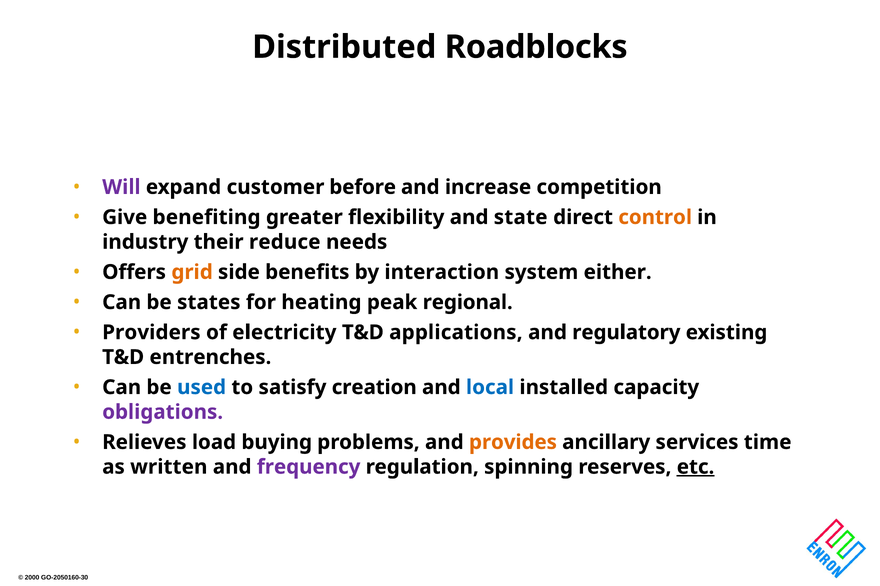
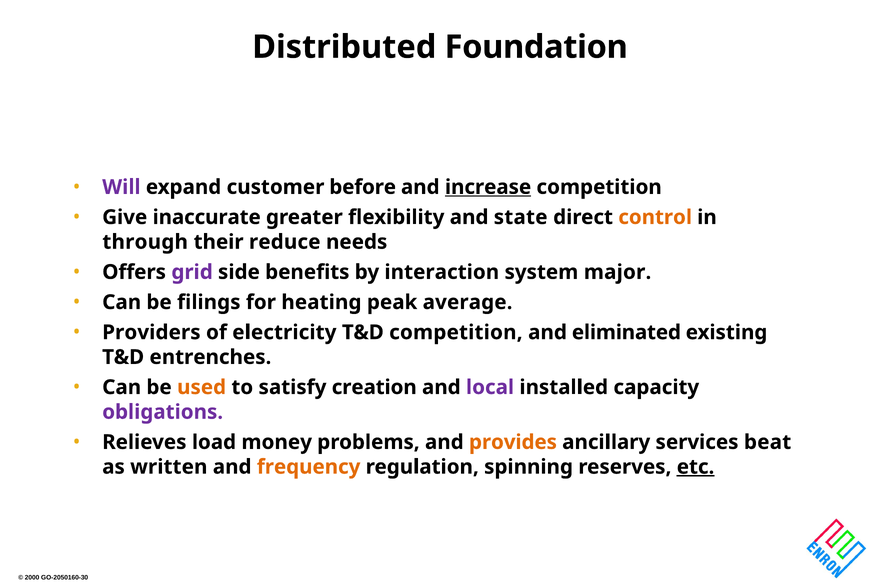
Roadblocks: Roadblocks -> Foundation
increase underline: none -> present
benefiting: benefiting -> inaccurate
industry: industry -> through
grid colour: orange -> purple
either: either -> major
states: states -> filings
regional: regional -> average
T&D applications: applications -> competition
regulatory: regulatory -> eliminated
used colour: blue -> orange
local colour: blue -> purple
buying: buying -> money
time: time -> beat
frequency colour: purple -> orange
